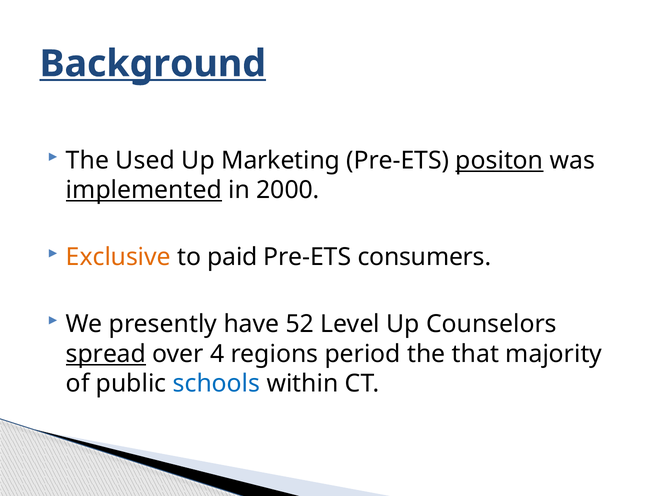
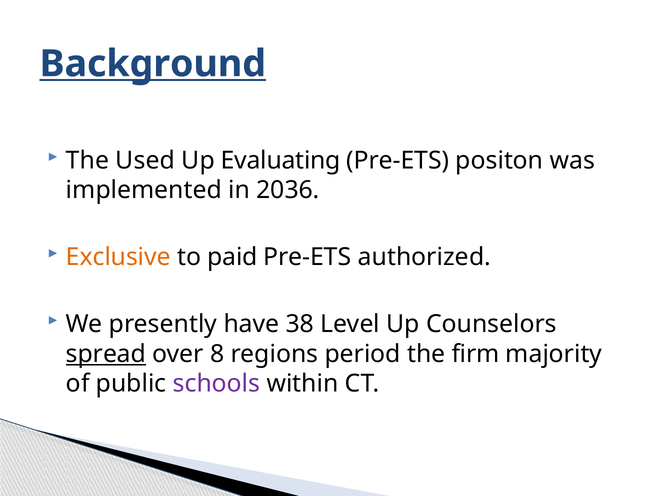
Marketing: Marketing -> Evaluating
positon underline: present -> none
implemented underline: present -> none
2000: 2000 -> 2036
consumers: consumers -> authorized
52: 52 -> 38
4: 4 -> 8
that: that -> firm
schools colour: blue -> purple
